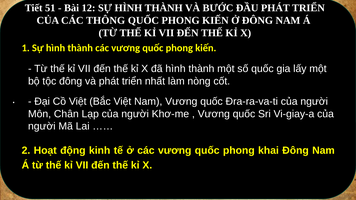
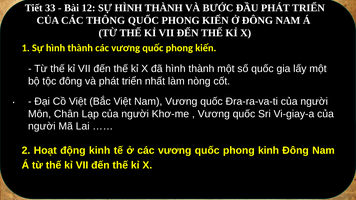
51: 51 -> 33
phong khai: khai -> kinh
